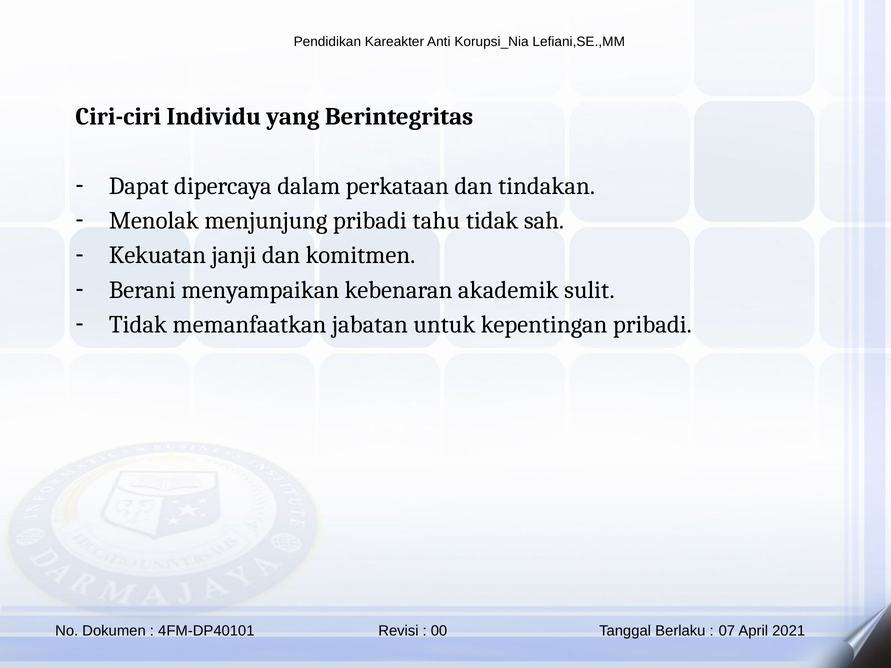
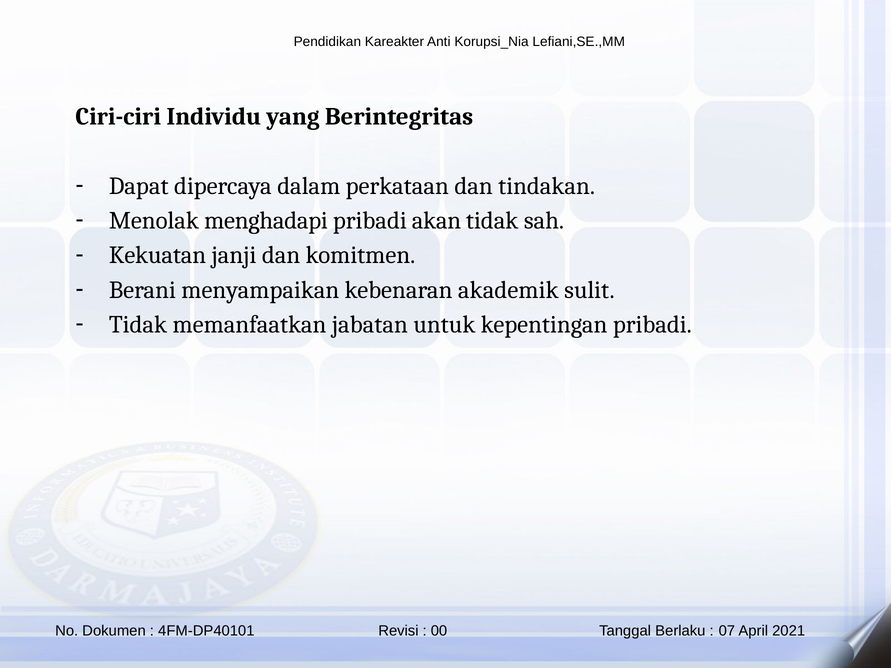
menjunjung: menjunjung -> menghadapi
tahu: tahu -> akan
